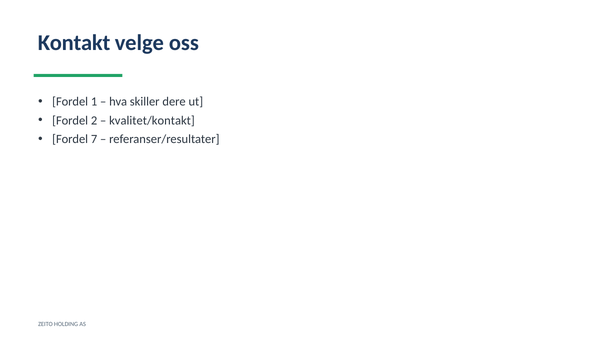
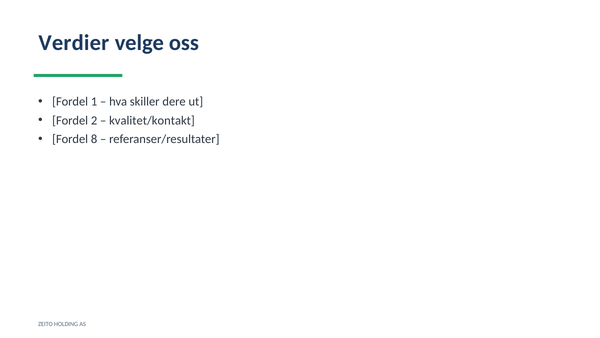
Kontakt: Kontakt -> Verdier
7: 7 -> 8
